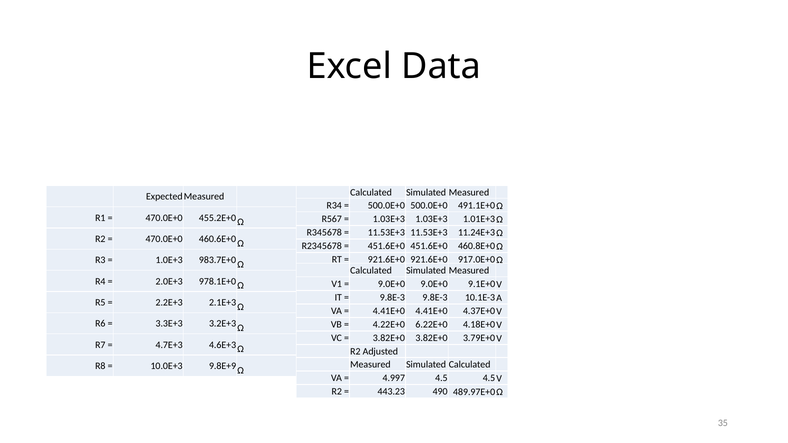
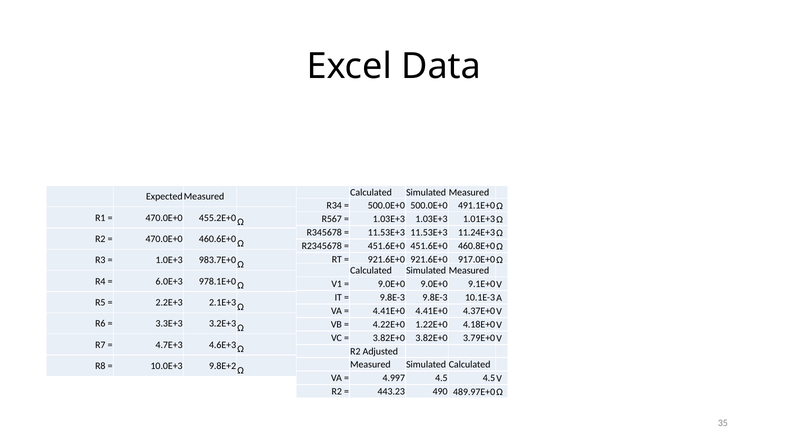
2.0E+3: 2.0E+3 -> 6.0E+3
6.22E+0: 6.22E+0 -> 1.22E+0
9.8E+9: 9.8E+9 -> 9.8E+2
